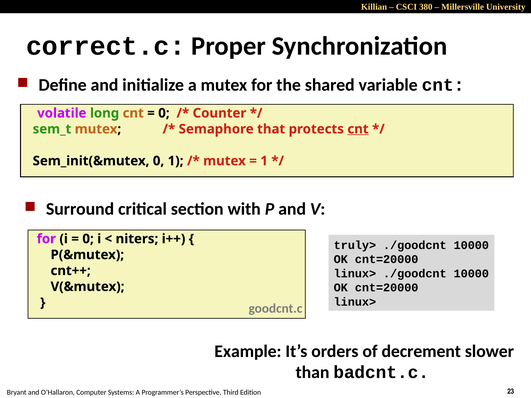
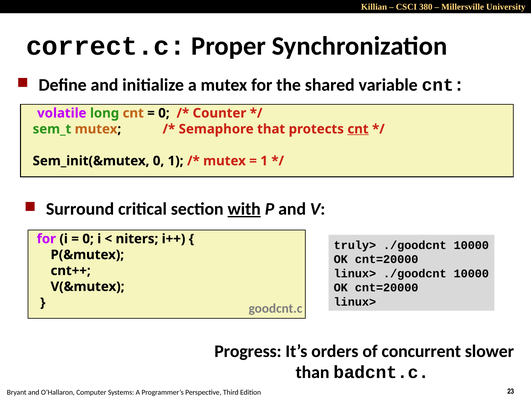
with underline: none -> present
Example: Example -> Progress
decrement: decrement -> concurrent
